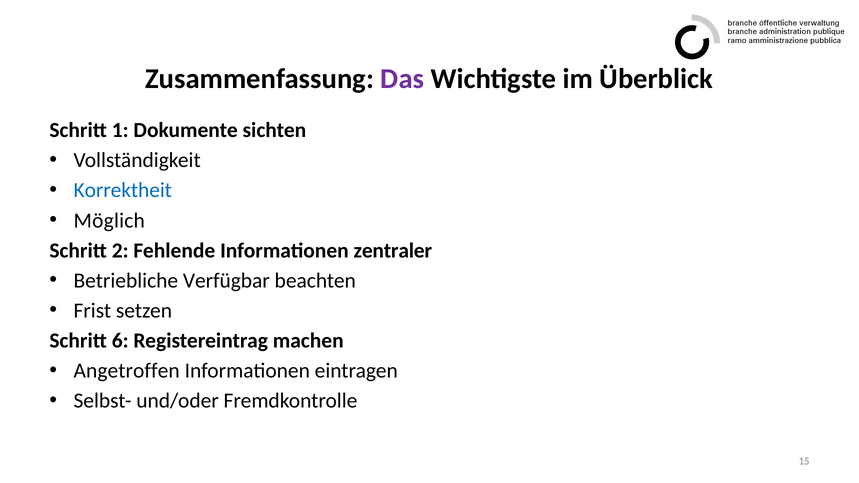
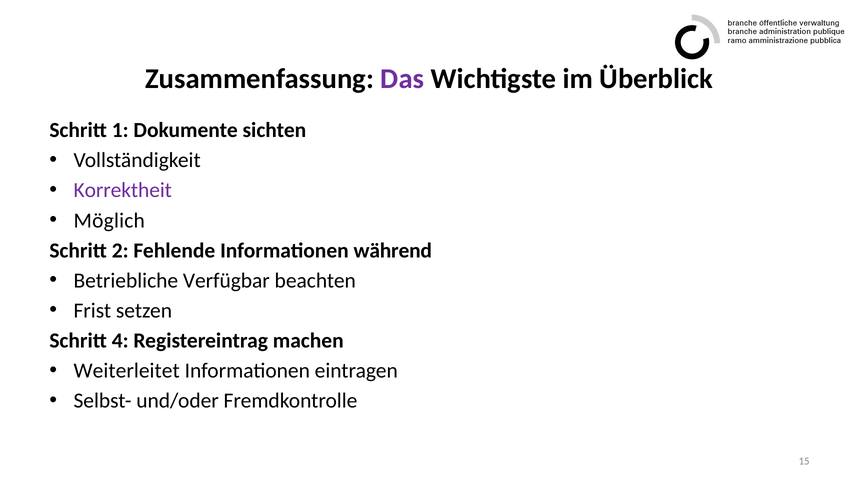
Korrektheit colour: blue -> purple
zentraler: zentraler -> während
6: 6 -> 4
Angetroffen: Angetroffen -> Weiterleitet
